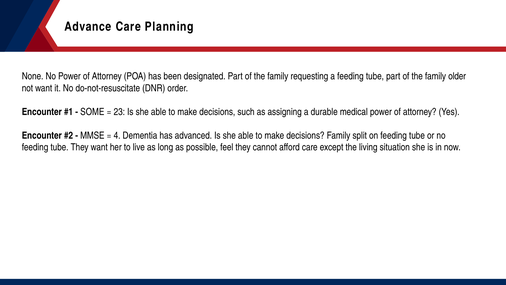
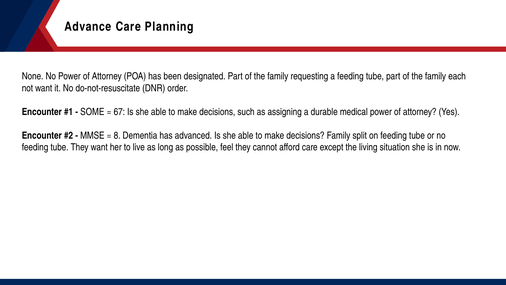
older: older -> each
23: 23 -> 67
4: 4 -> 8
